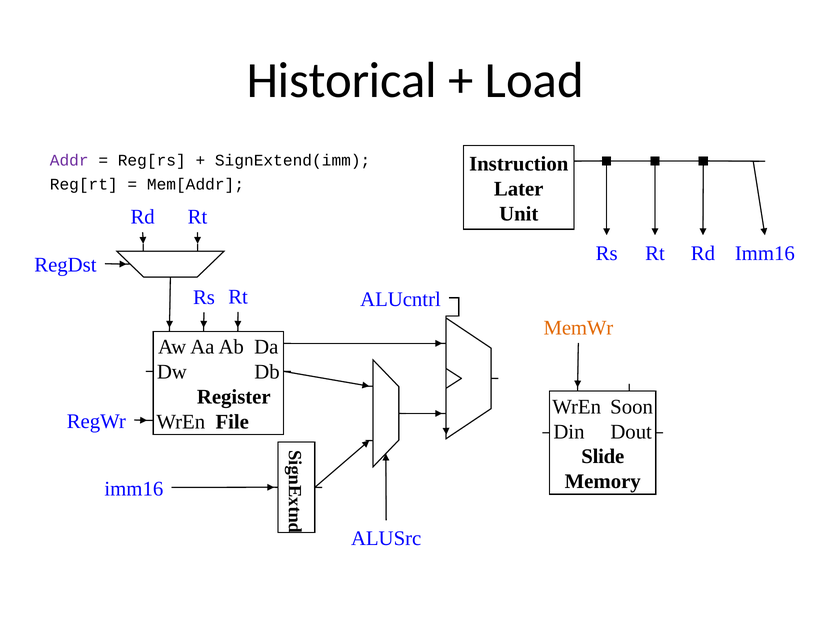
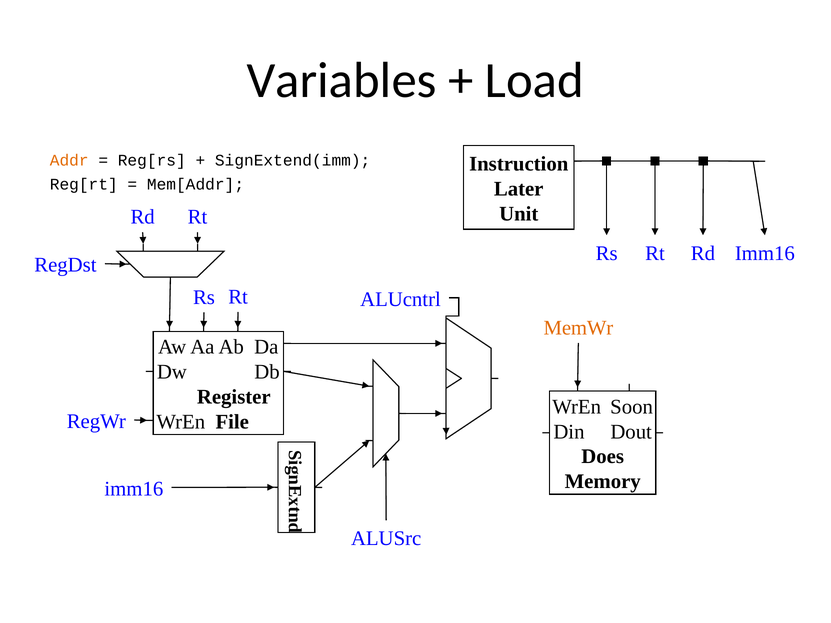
Historical: Historical -> Variables
Addr colour: purple -> orange
Slide: Slide -> Does
